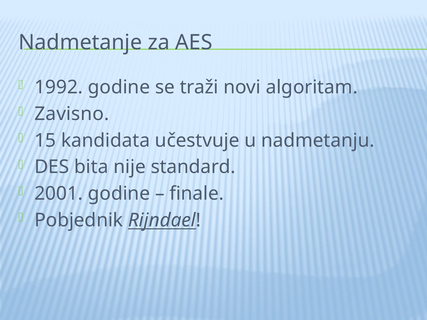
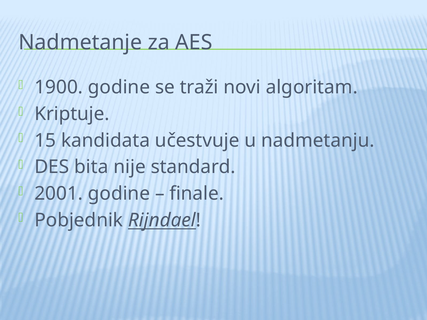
1992: 1992 -> 1900
Zavisno: Zavisno -> Kriptuje
